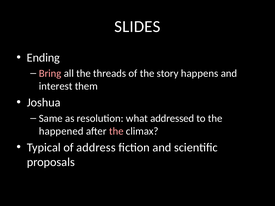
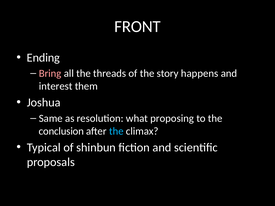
SLIDES: SLIDES -> FRONT
addressed: addressed -> proposing
happened: happened -> conclusion
the at (116, 131) colour: pink -> light blue
address: address -> shinbun
